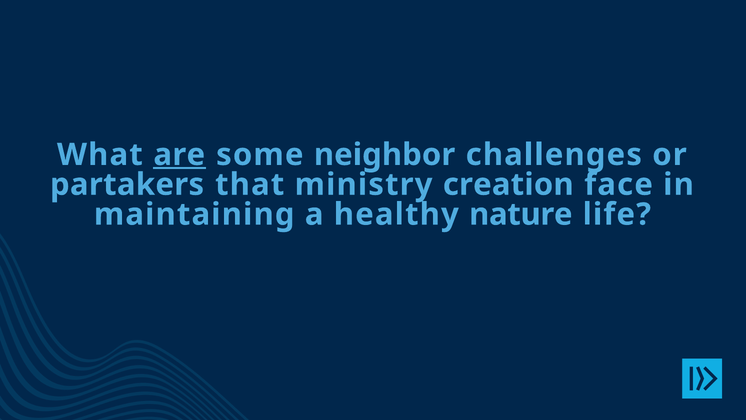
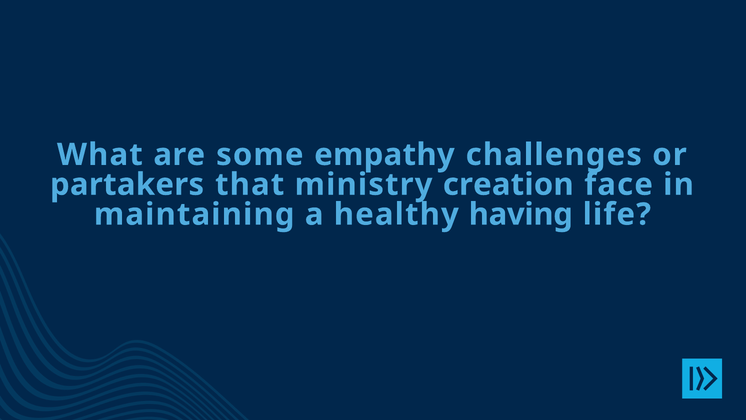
are underline: present -> none
neighbor: neighbor -> empathy
nature: nature -> having
